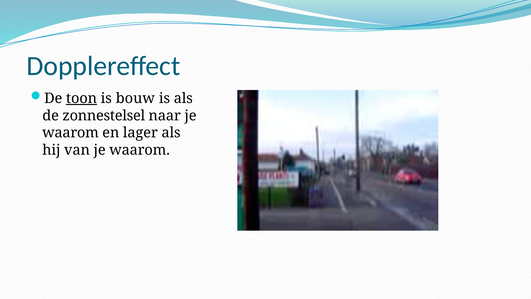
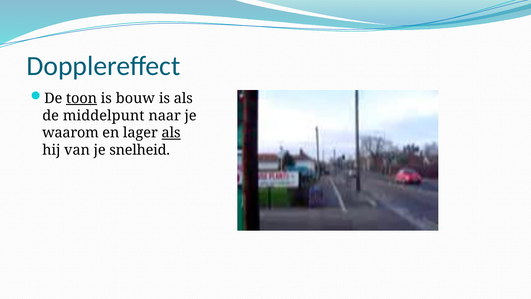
zonnestelsel: zonnestelsel -> middelpunt
als at (171, 133) underline: none -> present
van je waarom: waarom -> snelheid
